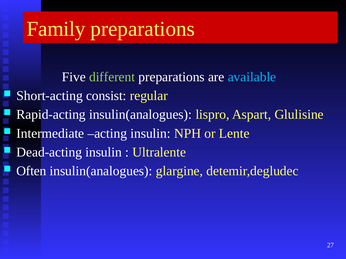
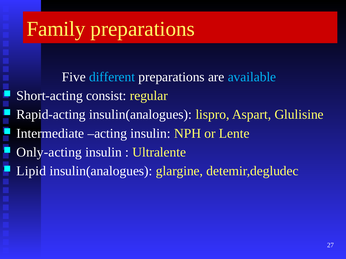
different colour: light green -> light blue
Dead-acting: Dead-acting -> Only-acting
Often: Often -> Lipid
